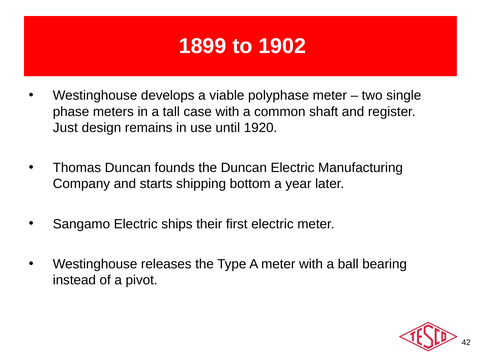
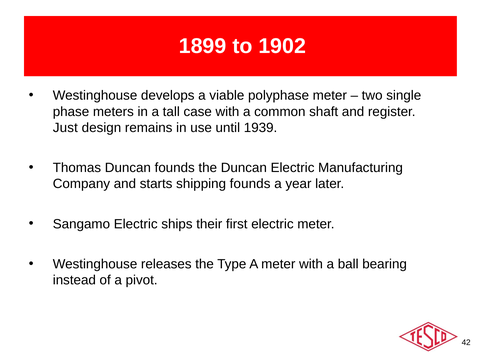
1920: 1920 -> 1939
shipping bottom: bottom -> founds
